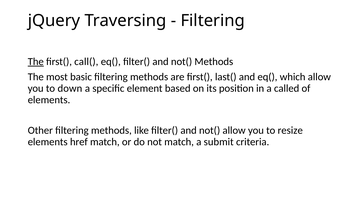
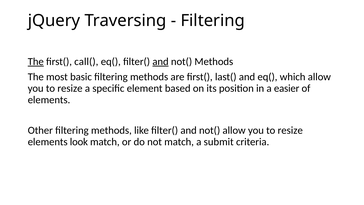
and at (161, 62) underline: none -> present
down at (70, 88): down -> resize
called: called -> easier
href: href -> look
